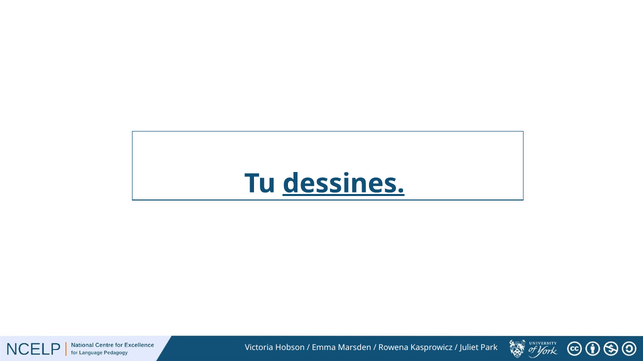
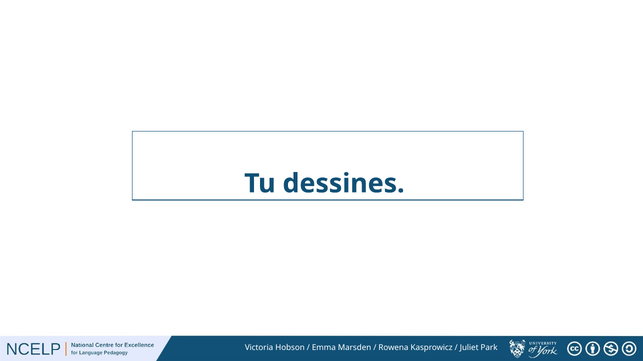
dessines underline: present -> none
